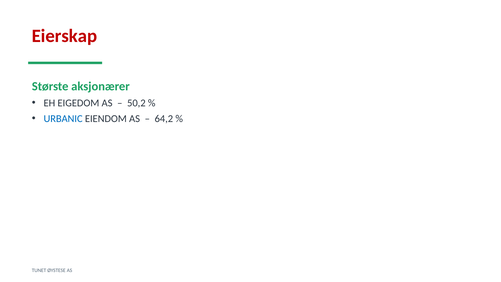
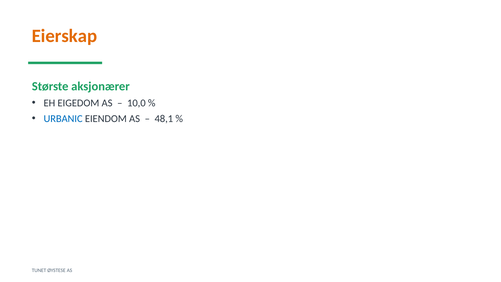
Eierskap colour: red -> orange
50,2: 50,2 -> 10,0
64,2: 64,2 -> 48,1
